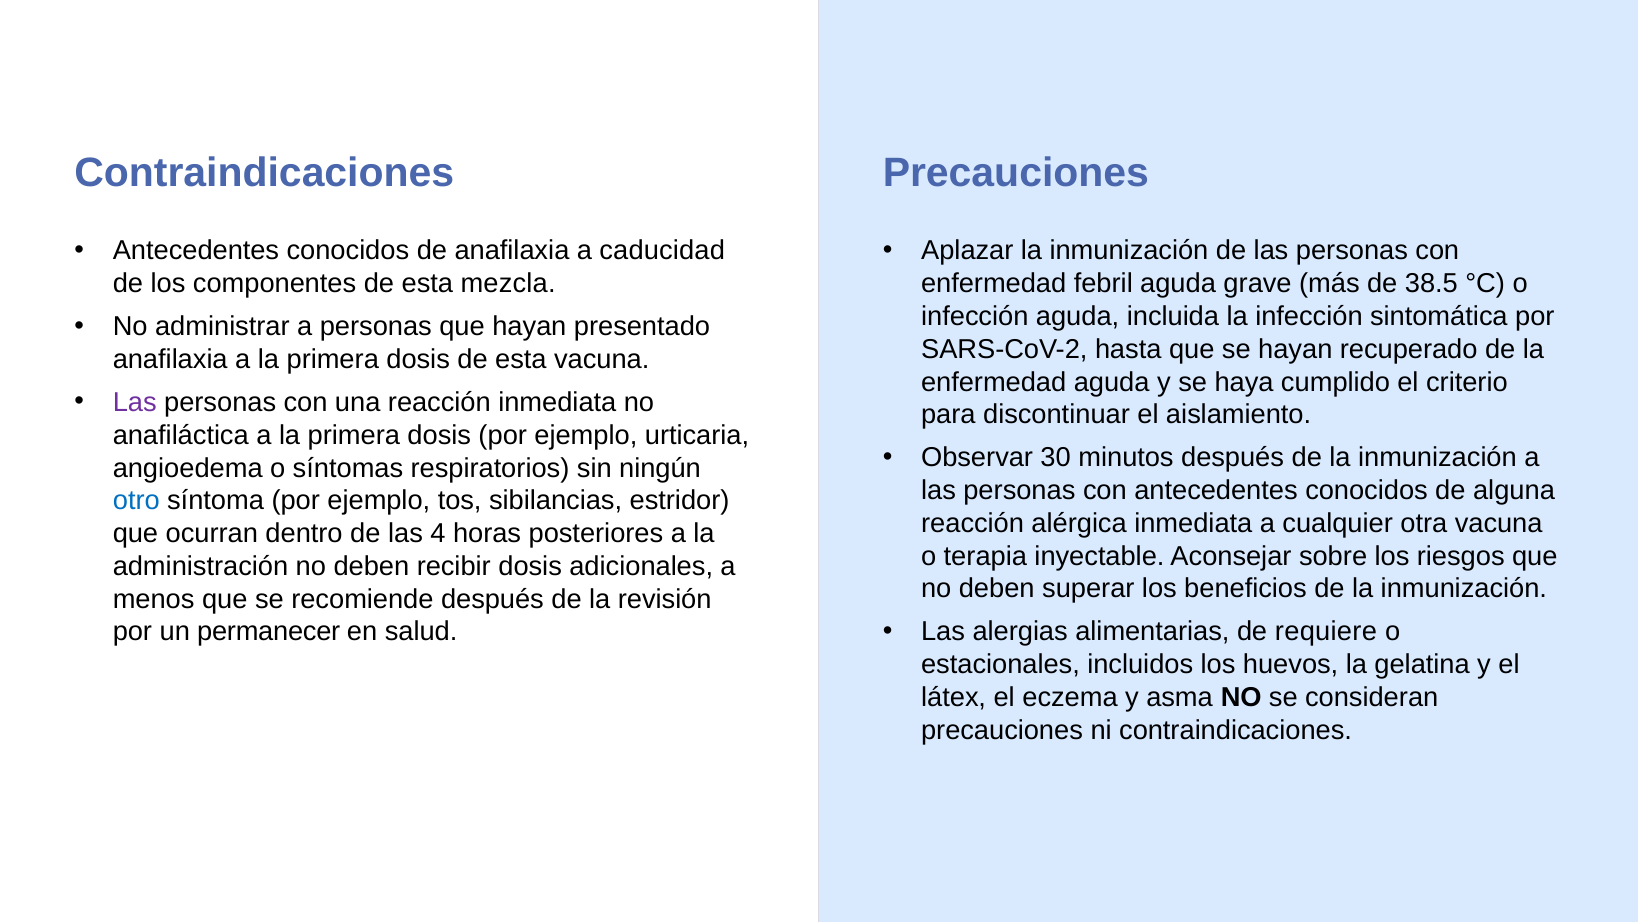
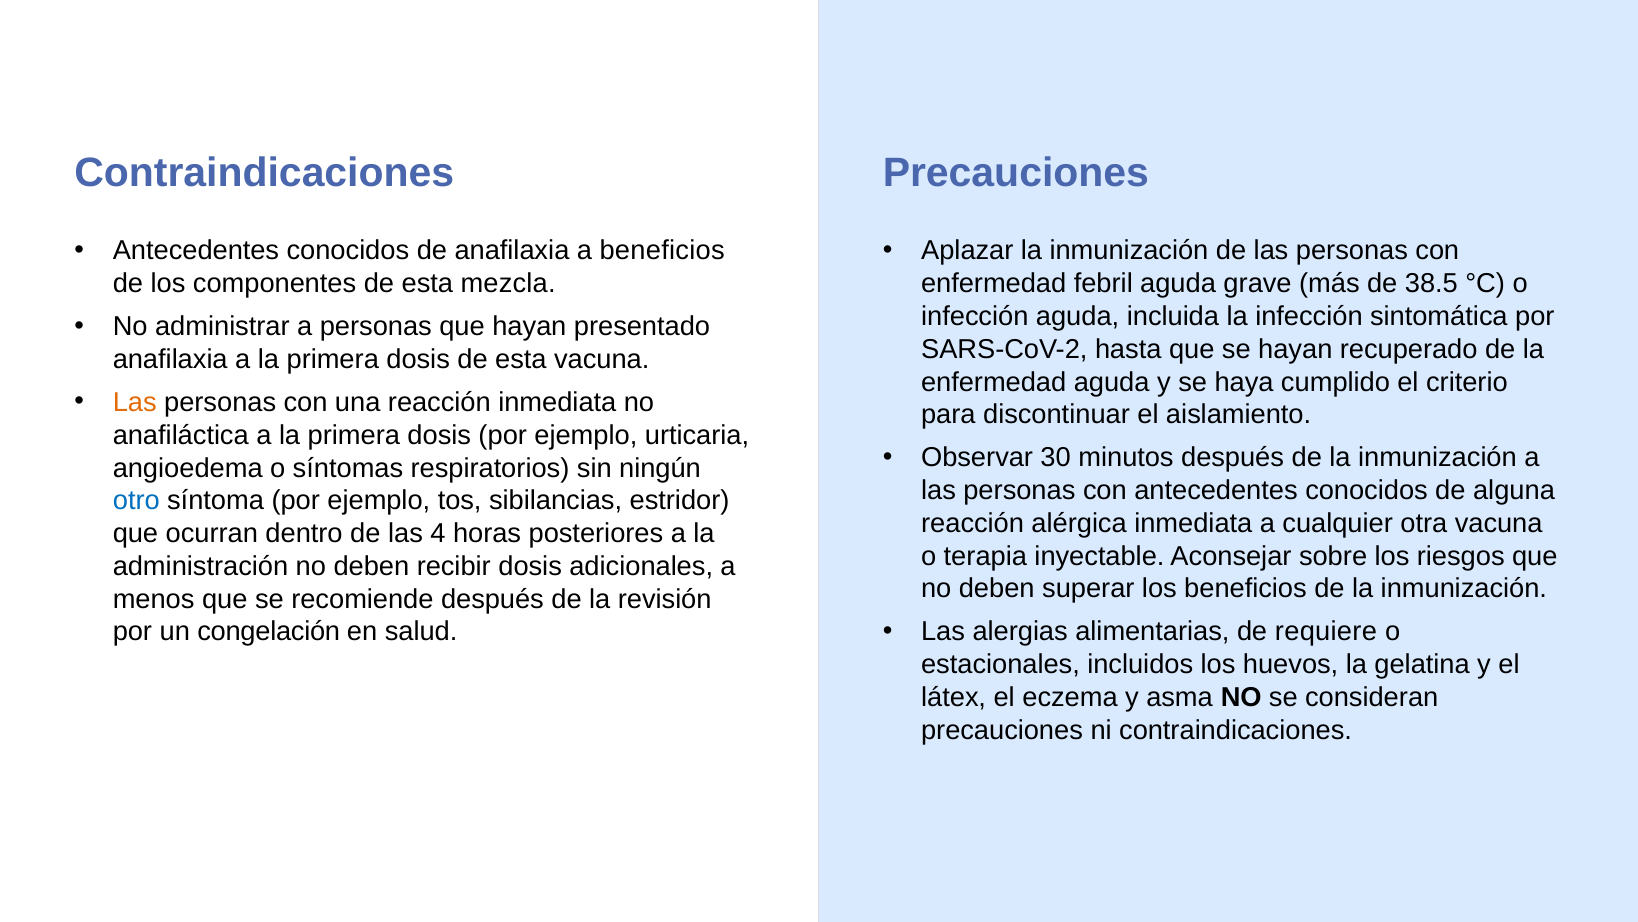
a caducidad: caducidad -> beneficios
Las at (135, 402) colour: purple -> orange
permanecer: permanecer -> congelación
